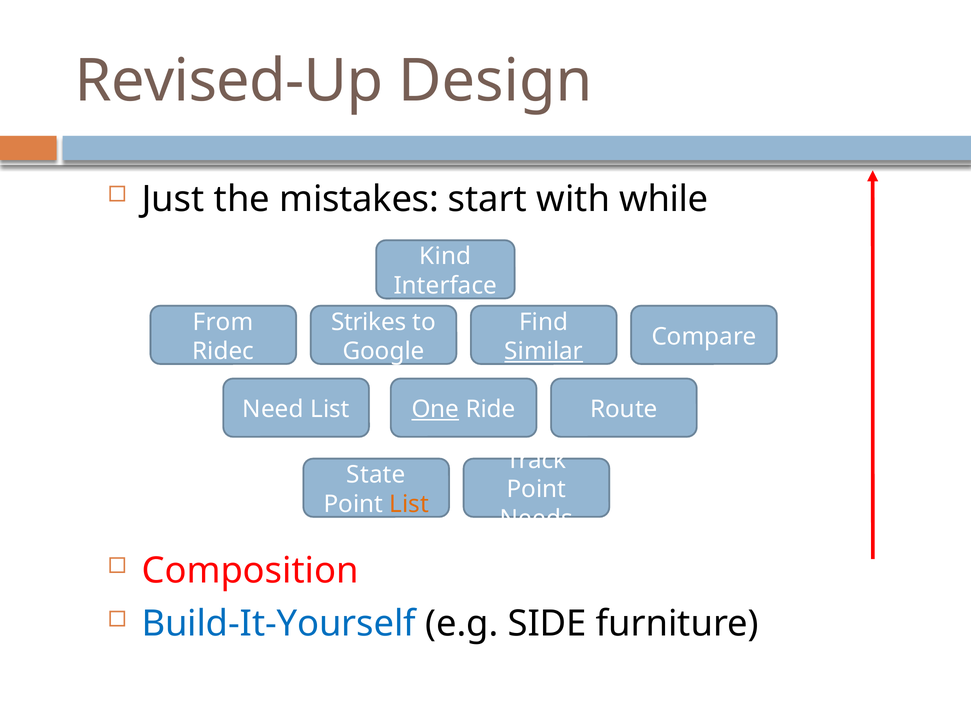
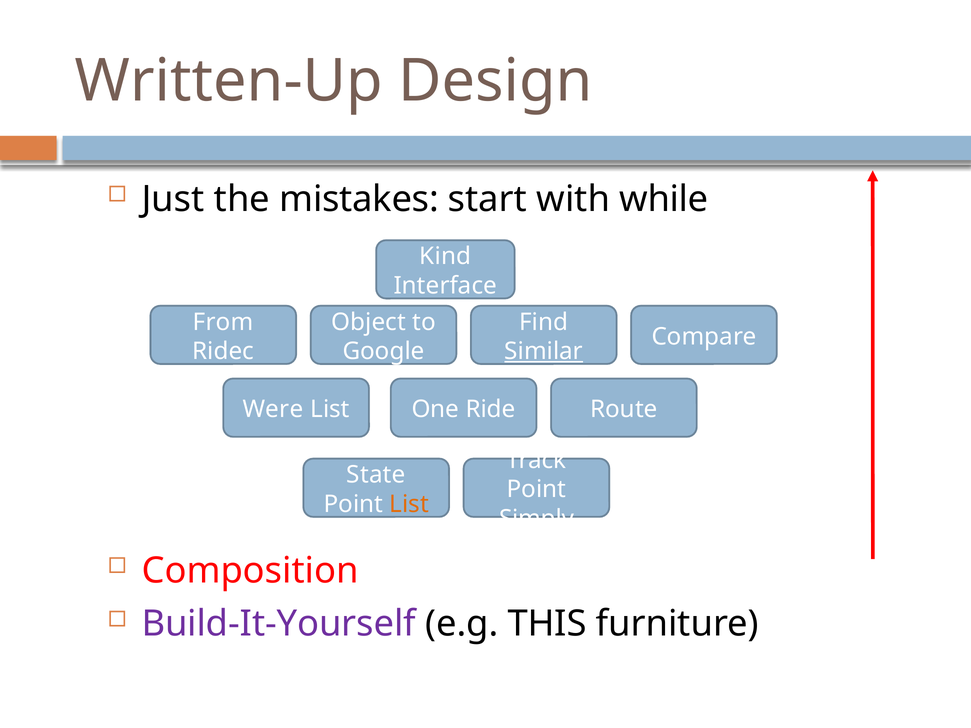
Revised-Up: Revised-Up -> Written-Up
Strikes: Strikes -> Object
Need: Need -> Were
One underline: present -> none
Needs: Needs -> Simply
Build-It-Yourself colour: blue -> purple
SIDE: SIDE -> THIS
